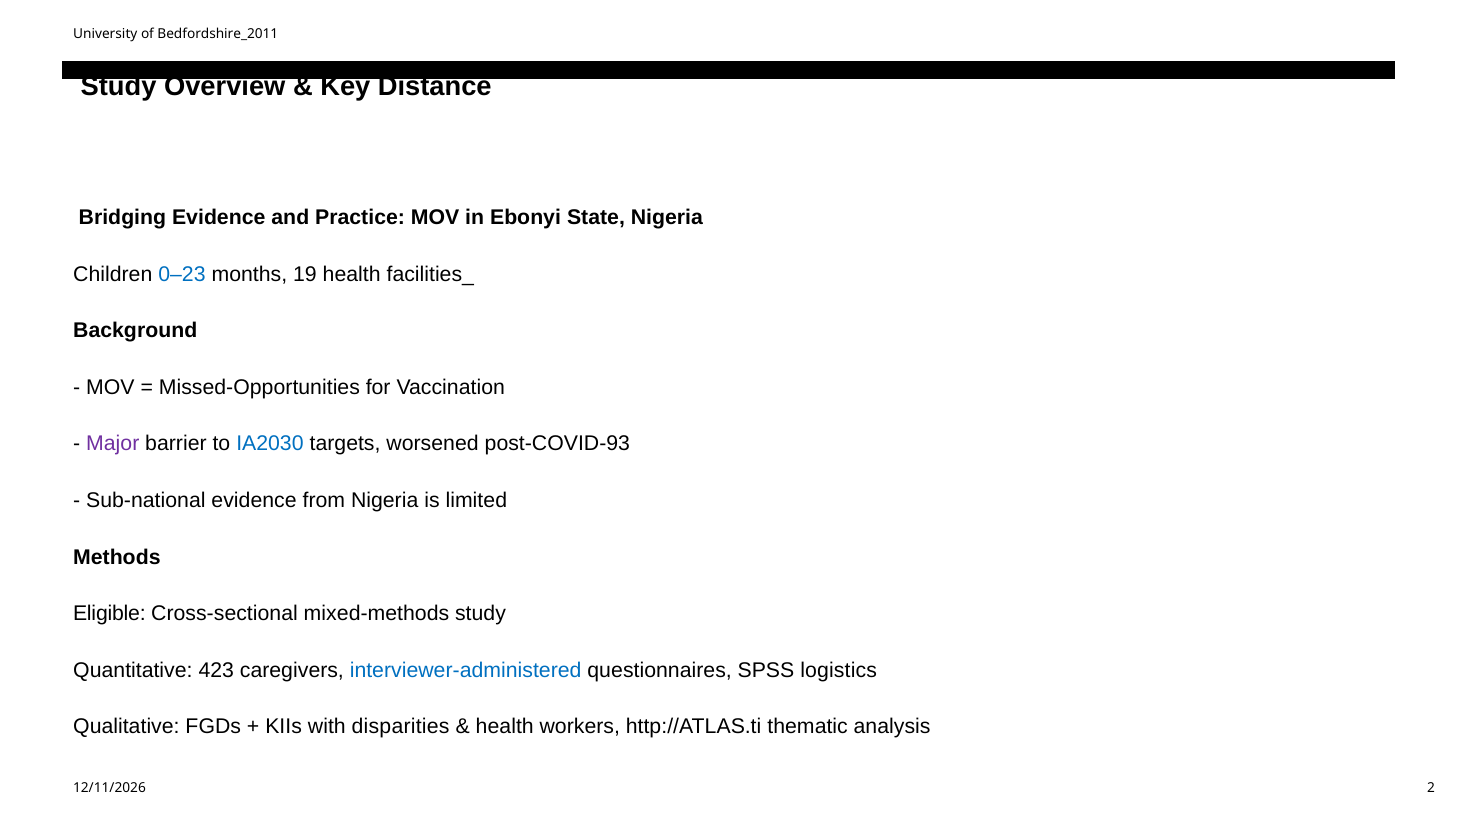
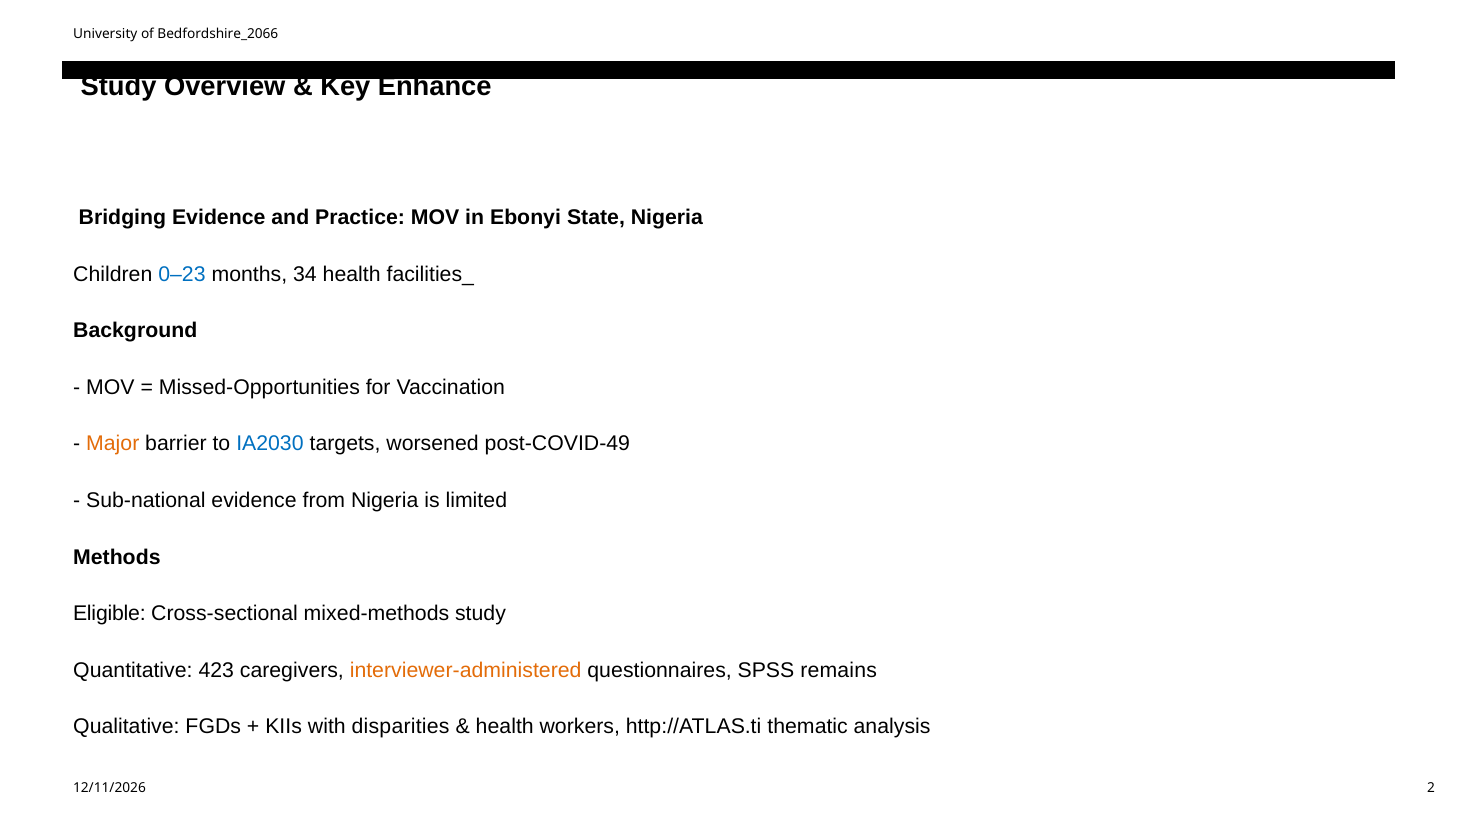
Bedfordshire_2011: Bedfordshire_2011 -> Bedfordshire_2066
Distance: Distance -> Enhance
19: 19 -> 34
Major colour: purple -> orange
post-COVID-93: post-COVID-93 -> post-COVID-49
interviewer-administered colour: blue -> orange
logistics: logistics -> remains
